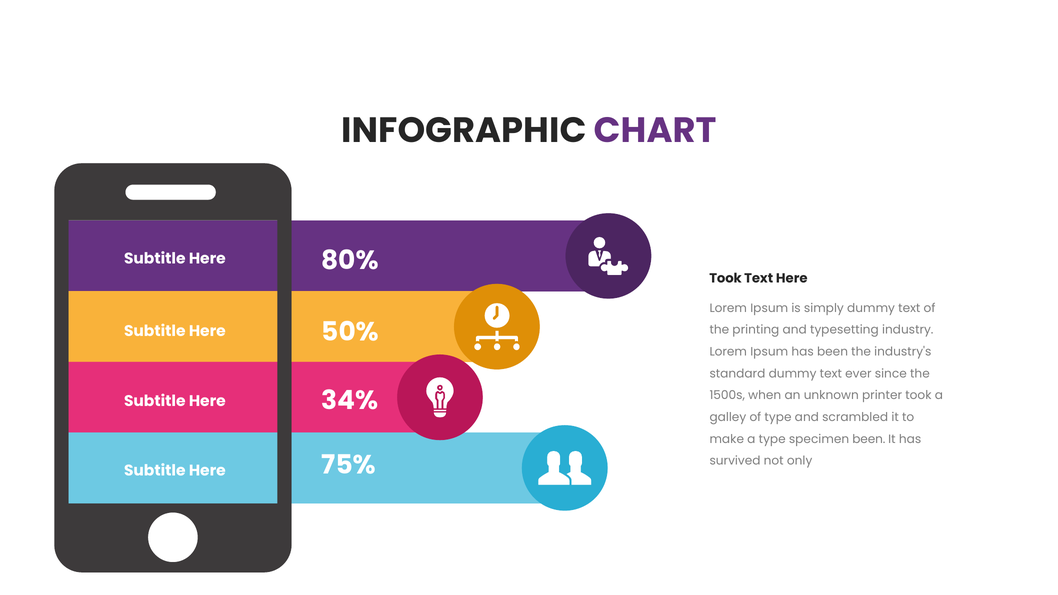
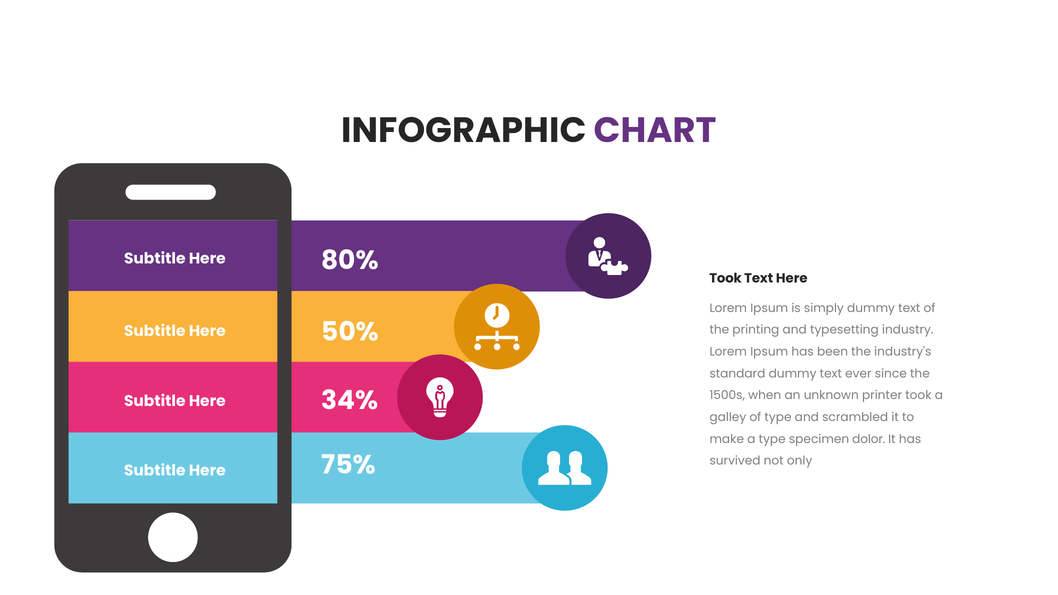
specimen been: been -> dolor
